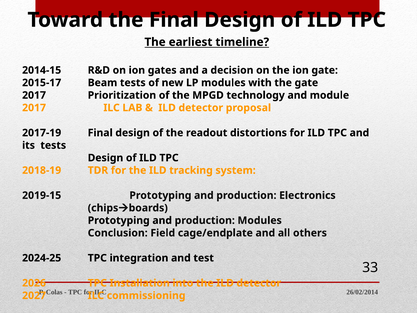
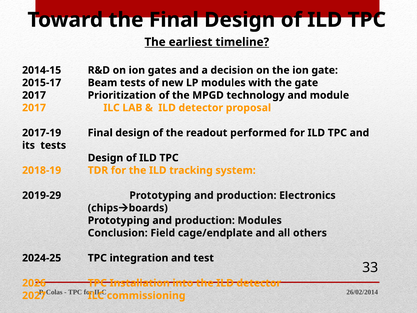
distortions: distortions -> performed
2019-15: 2019-15 -> 2019-29
